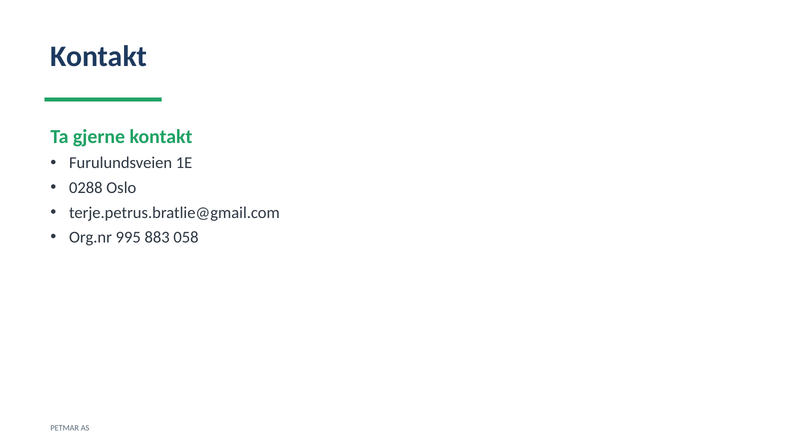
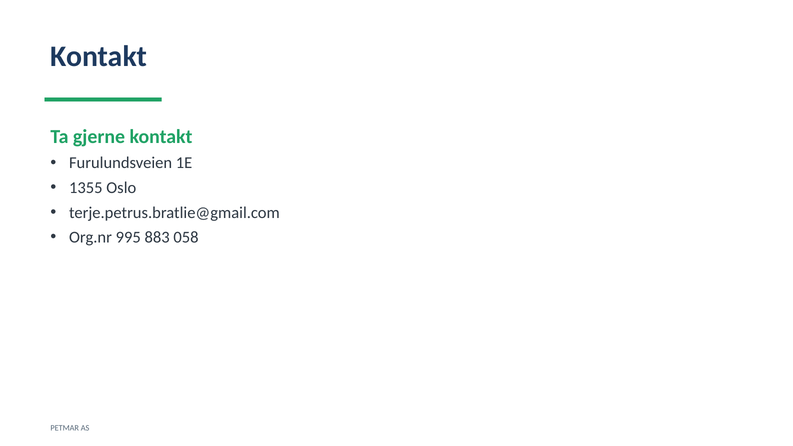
0288: 0288 -> 1355
